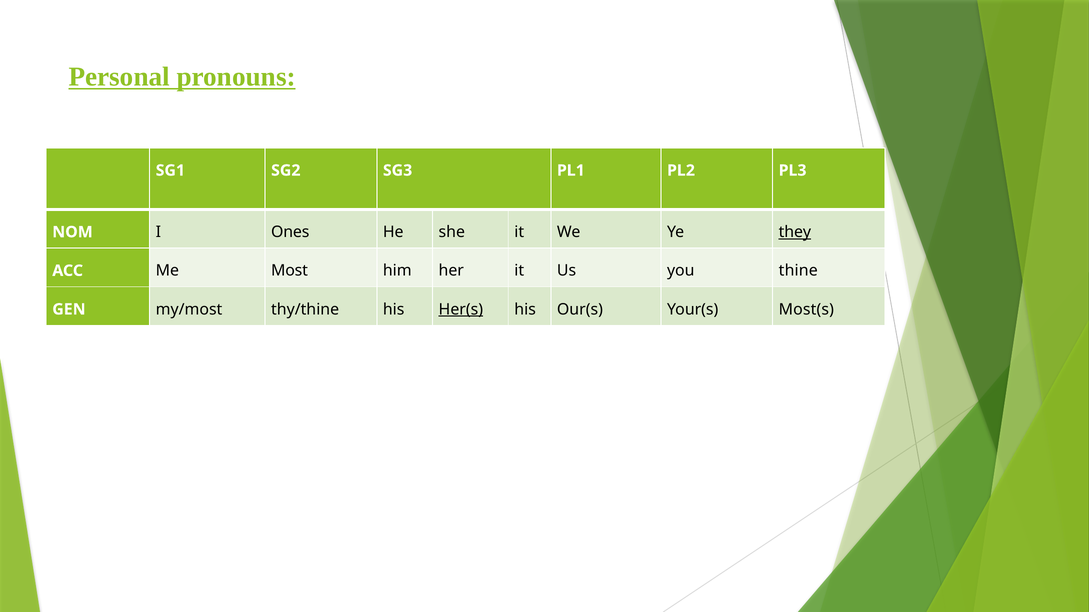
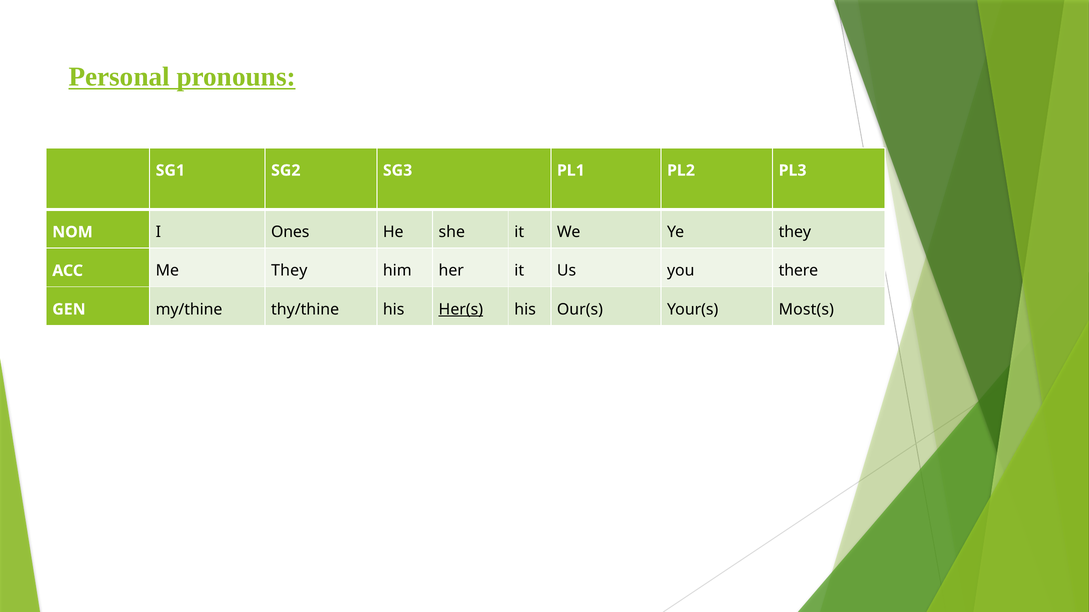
they at (795, 232) underline: present -> none
Me Most: Most -> They
thine: thine -> there
my/most: my/most -> my/thine
